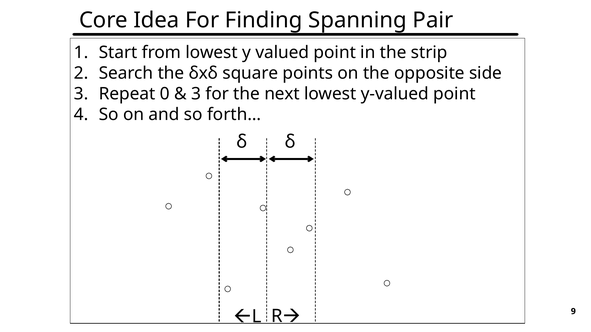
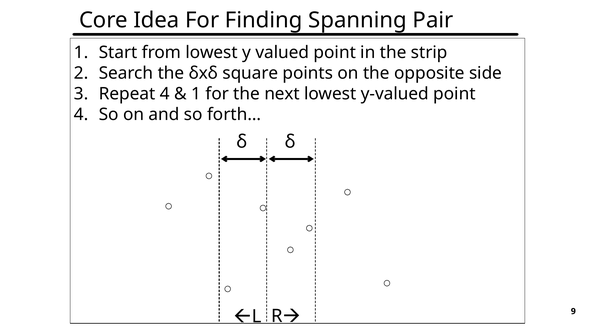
Repeat 0: 0 -> 4
3 at (196, 94): 3 -> 1
